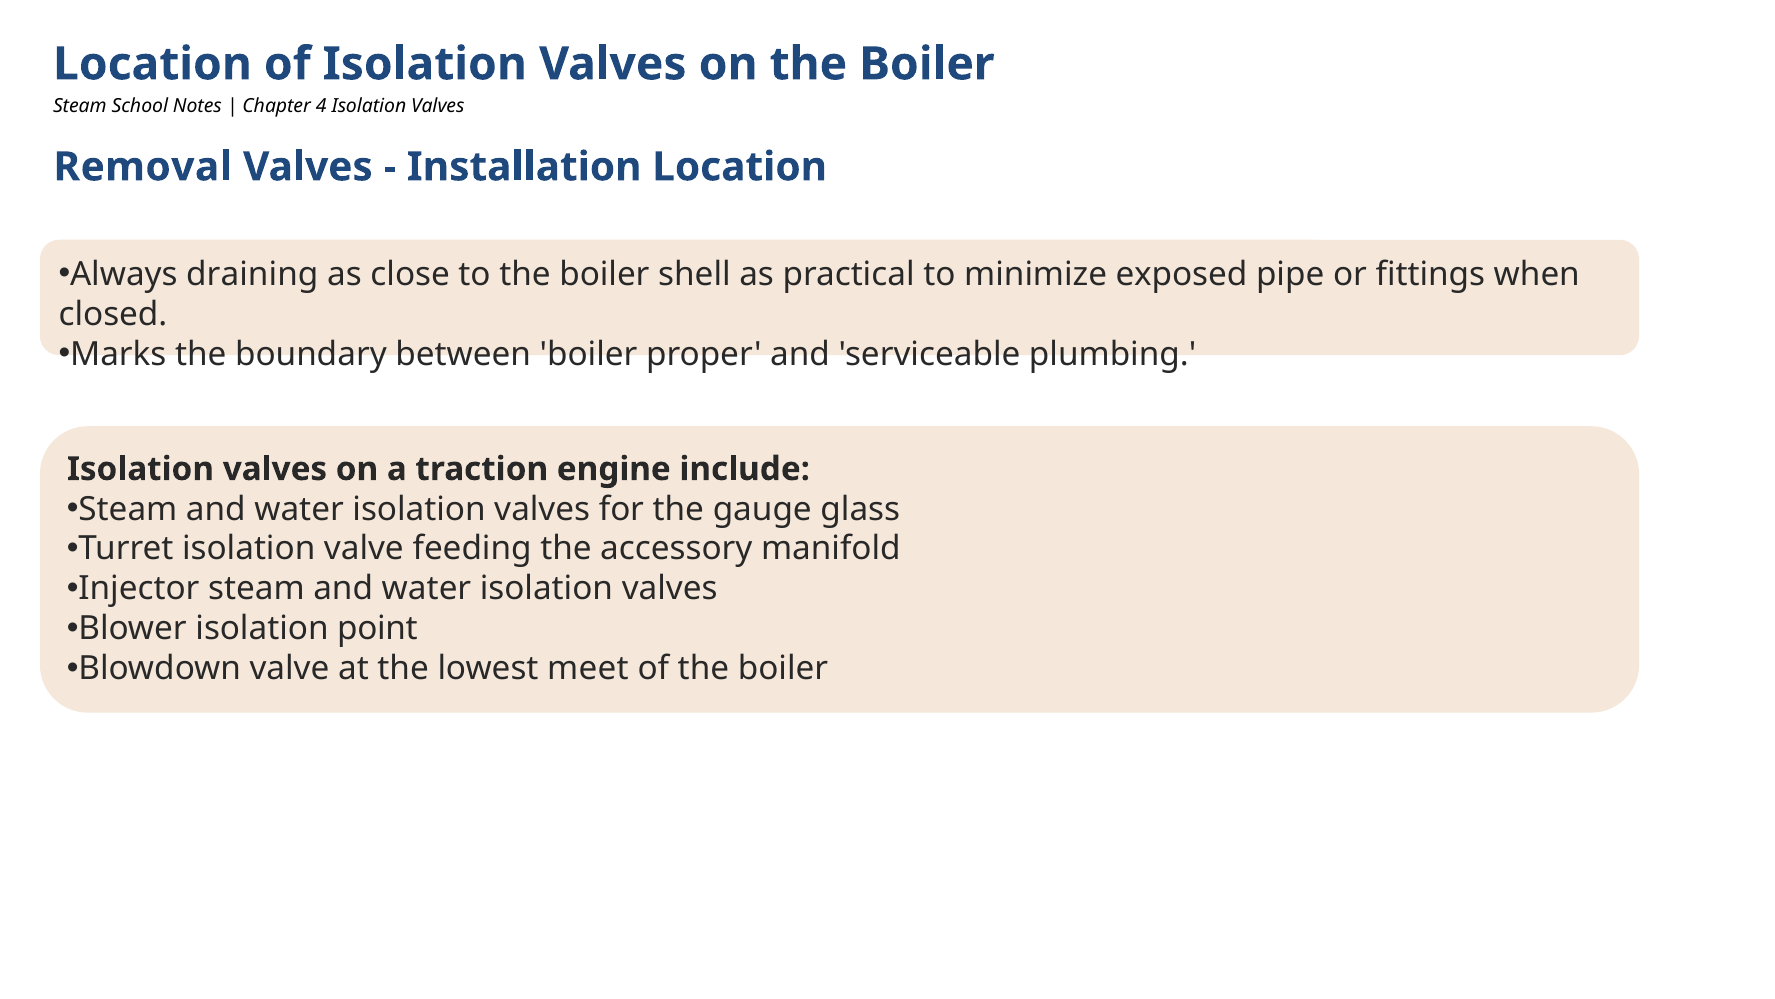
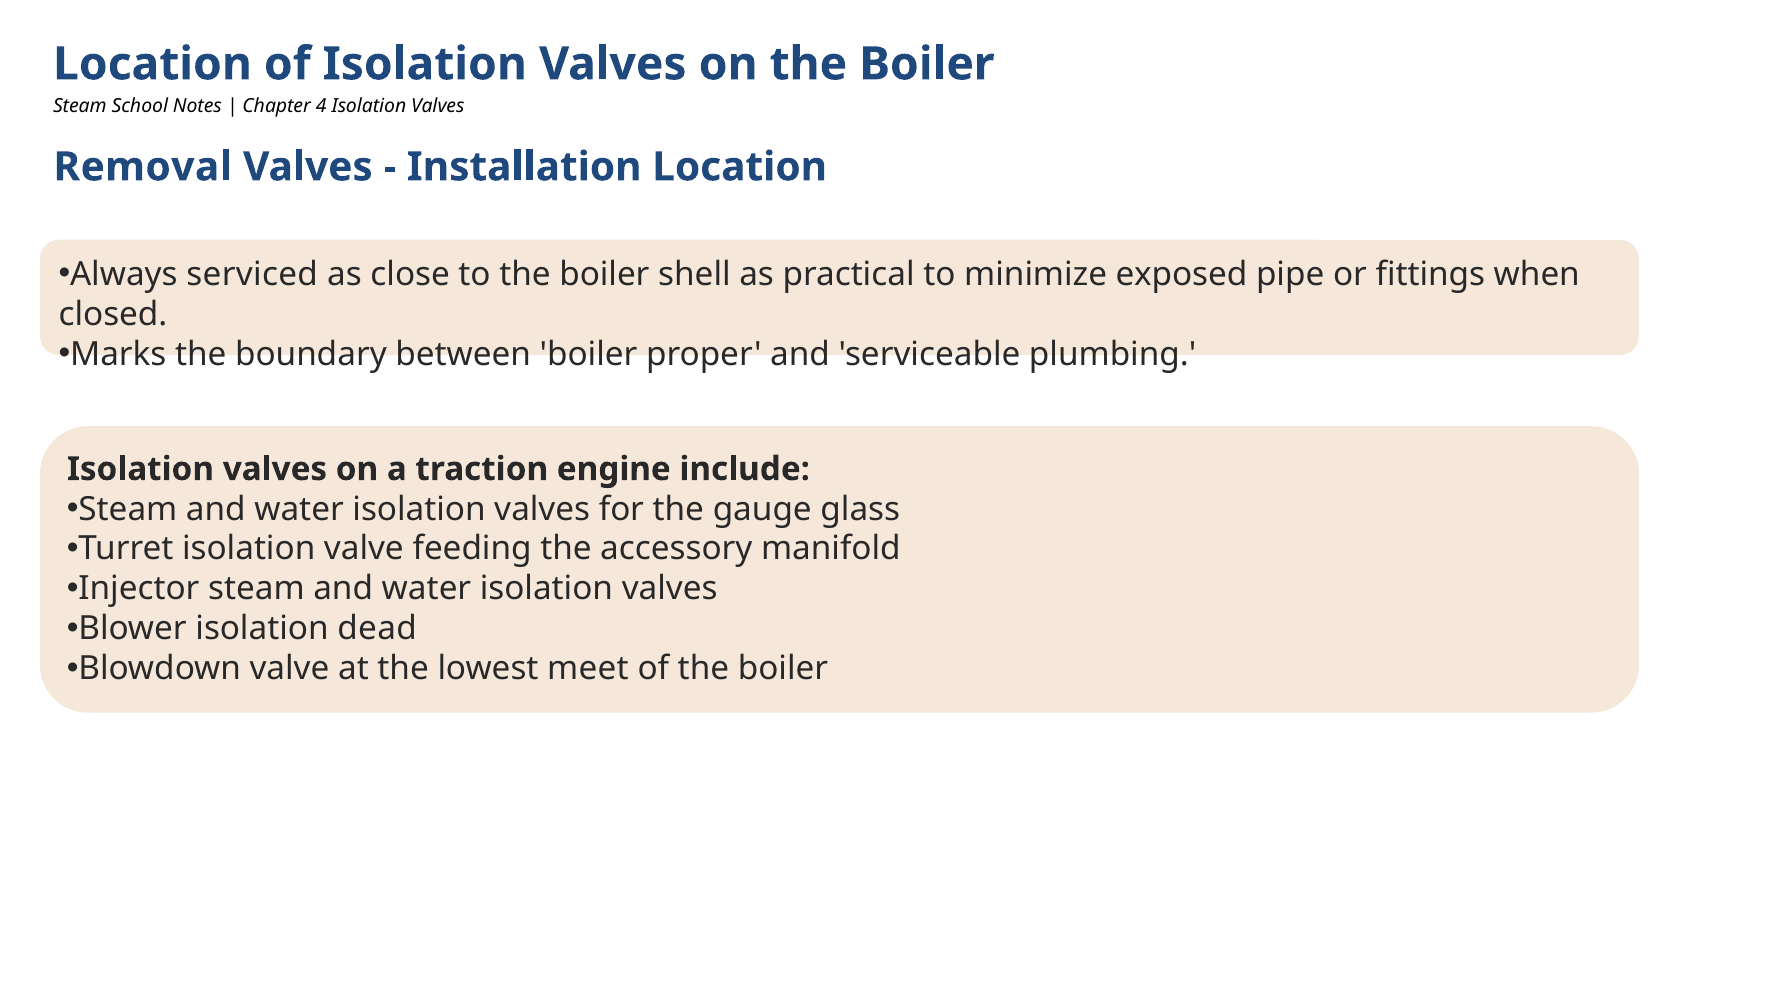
draining: draining -> serviced
point: point -> dead
